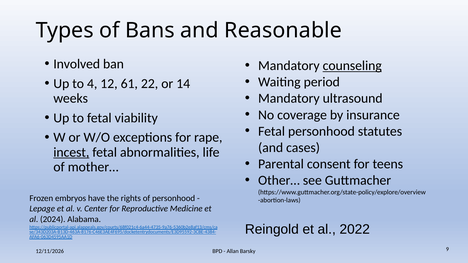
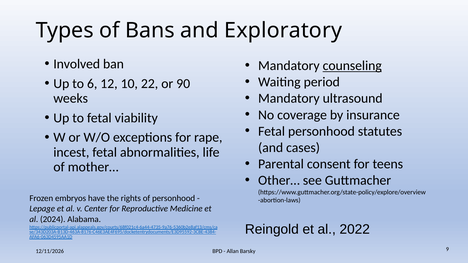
Reasonable: Reasonable -> Exploratory
4: 4 -> 6
61: 61 -> 10
14: 14 -> 90
incest underline: present -> none
